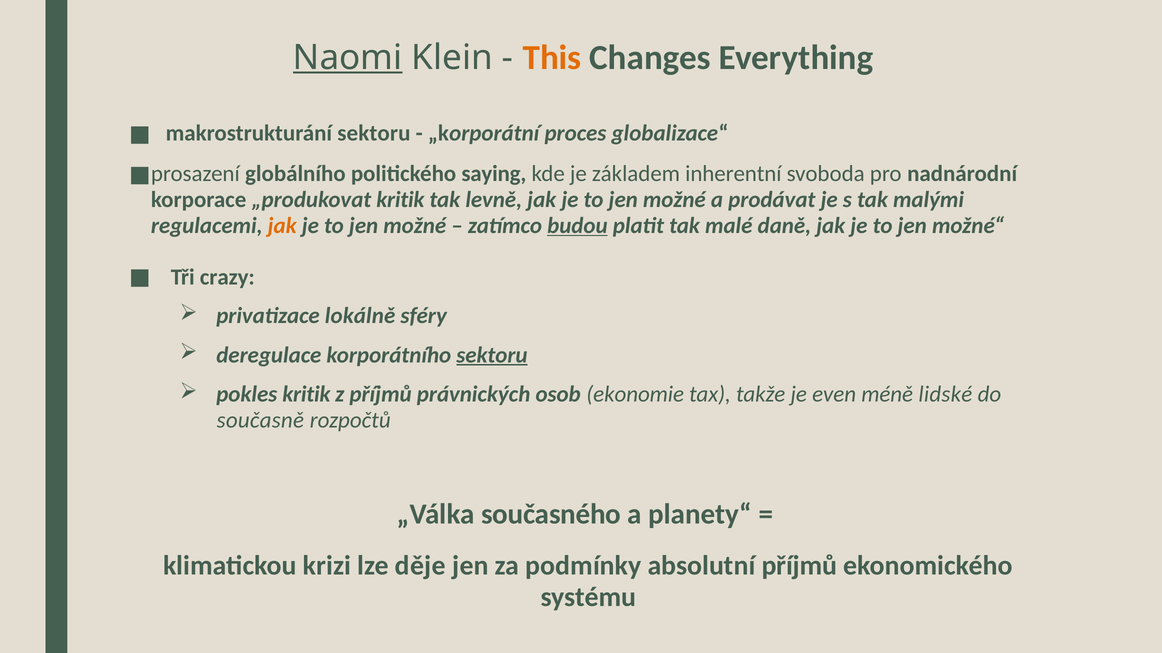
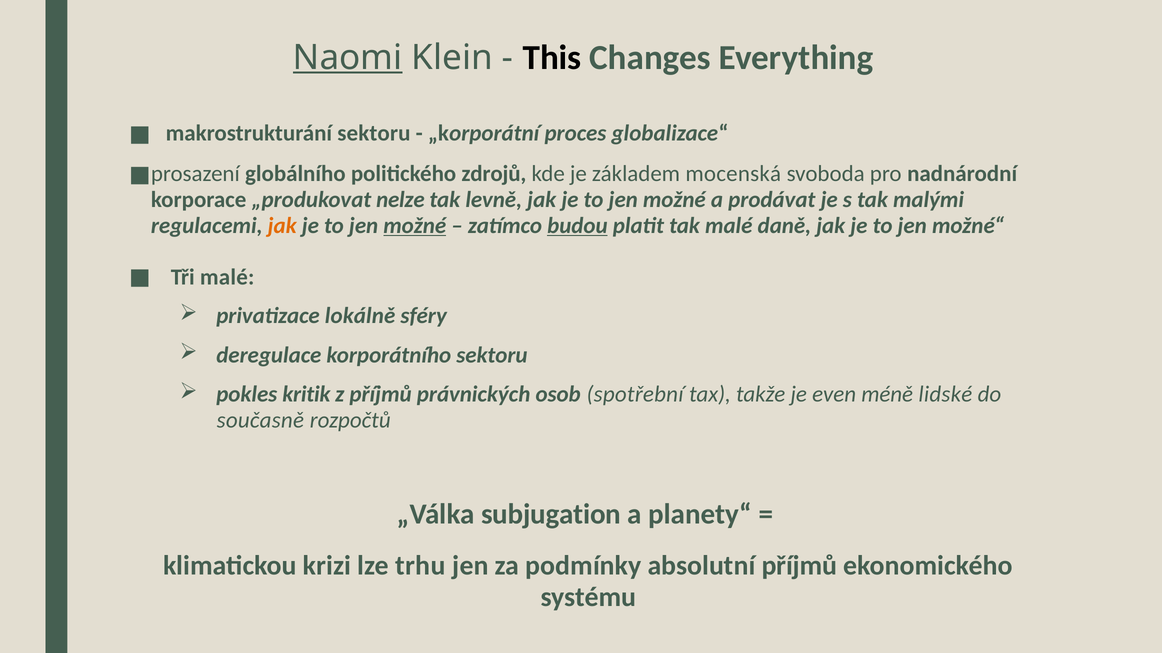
This colour: orange -> black
saying: saying -> zdrojů
inherentní: inherentní -> mocenská
„produkovat kritik: kritik -> nelze
možné at (415, 226) underline: none -> present
Tři crazy: crazy -> malé
sektoru at (492, 355) underline: present -> none
ekonomie: ekonomie -> spotřební
současného: současného -> subjugation
děje: děje -> trhu
